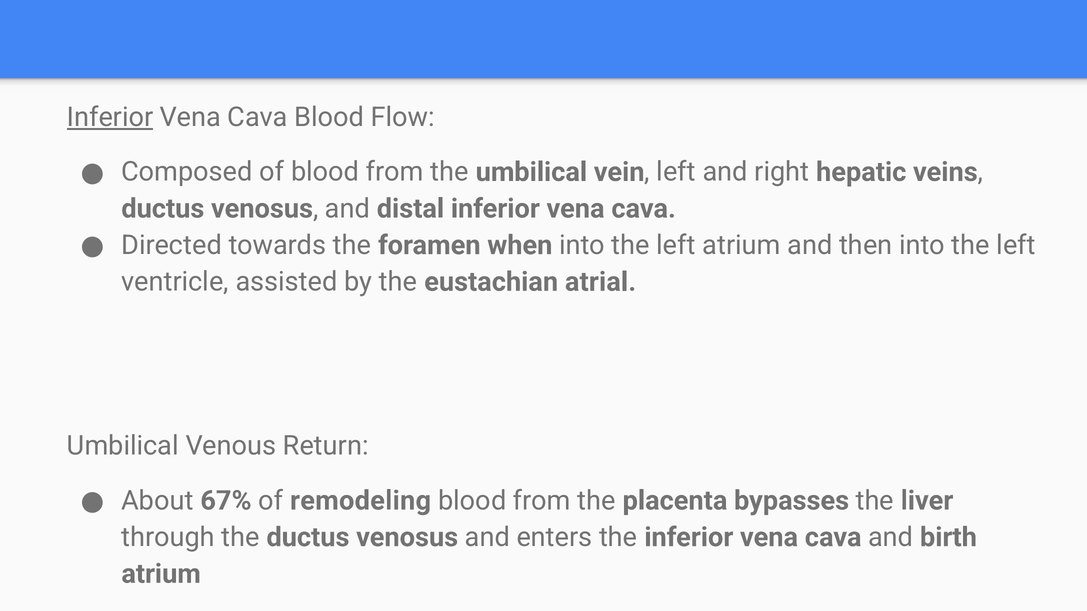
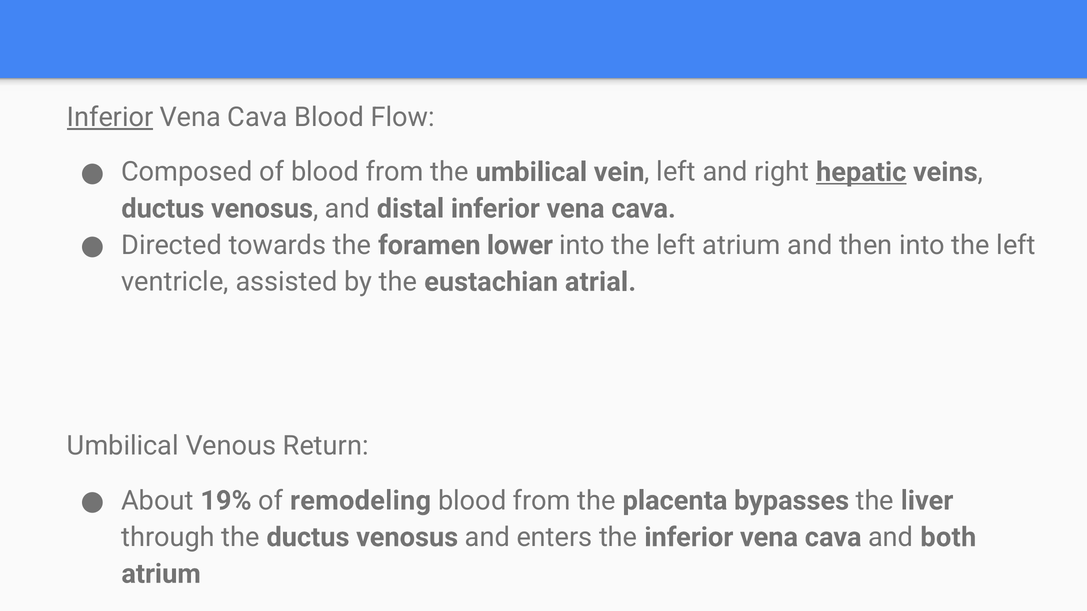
hepatic underline: none -> present
when: when -> lower
67%: 67% -> 19%
birth: birth -> both
